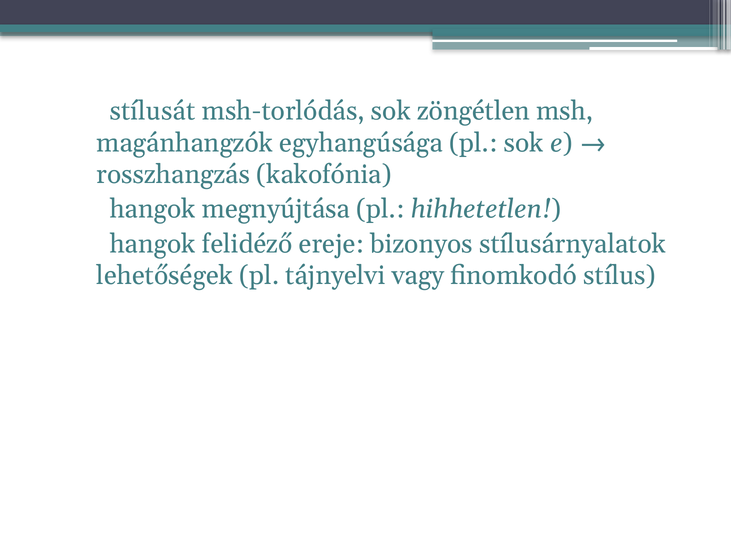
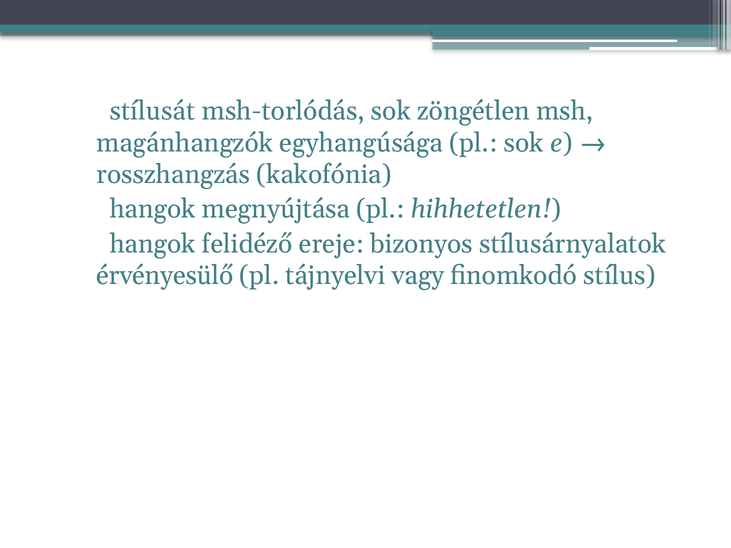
lehetőségek: lehetőségek -> érvényesülő
